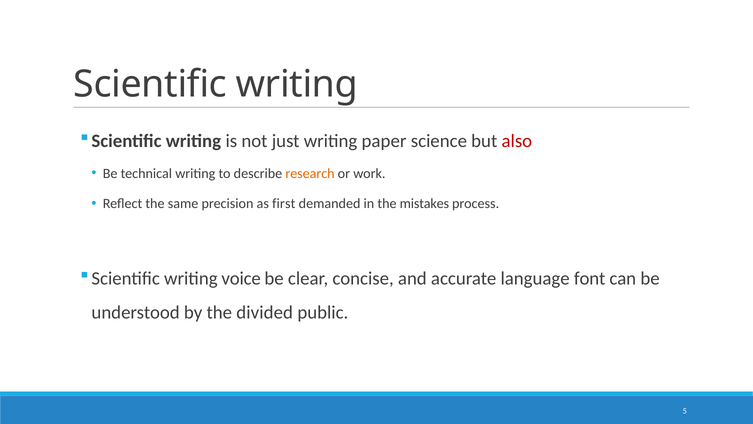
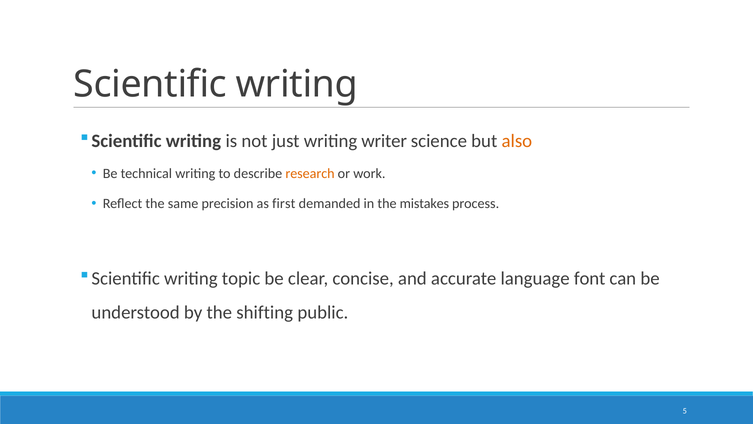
paper: paper -> writer
also colour: red -> orange
voice: voice -> topic
divided: divided -> shifting
